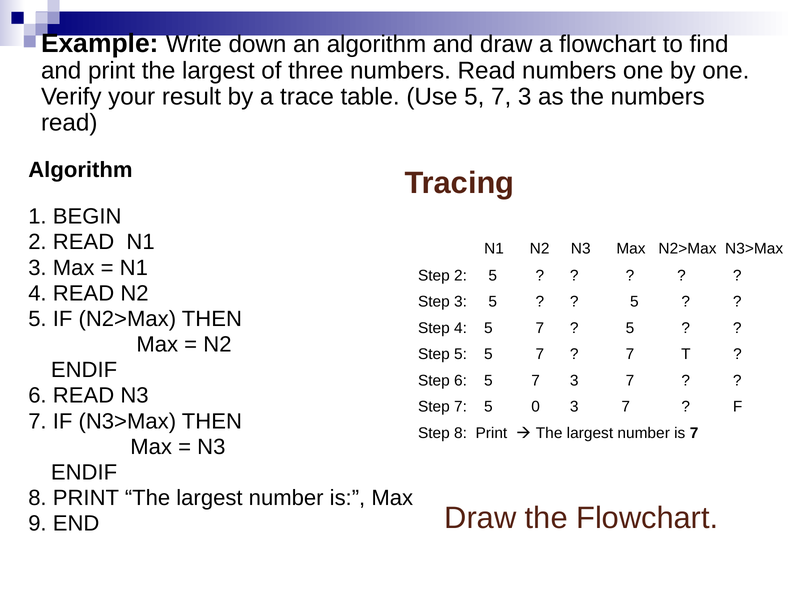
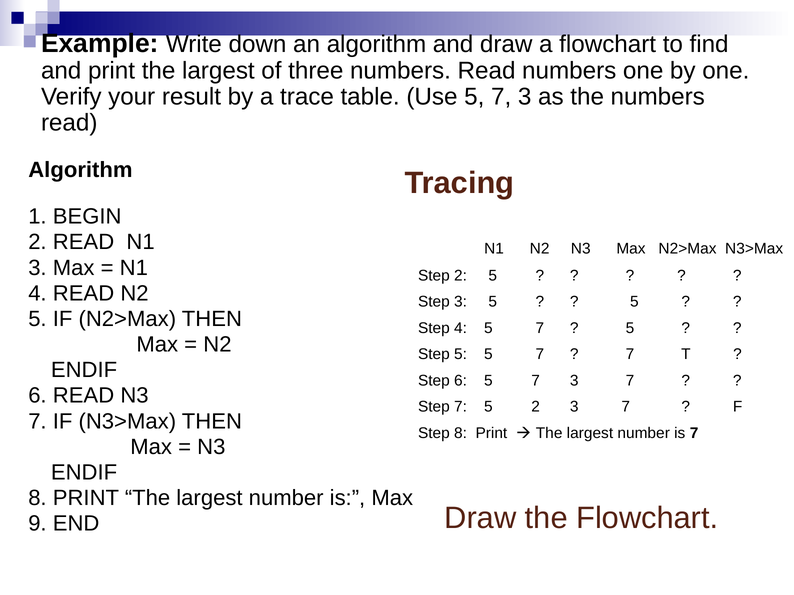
5 0: 0 -> 2
